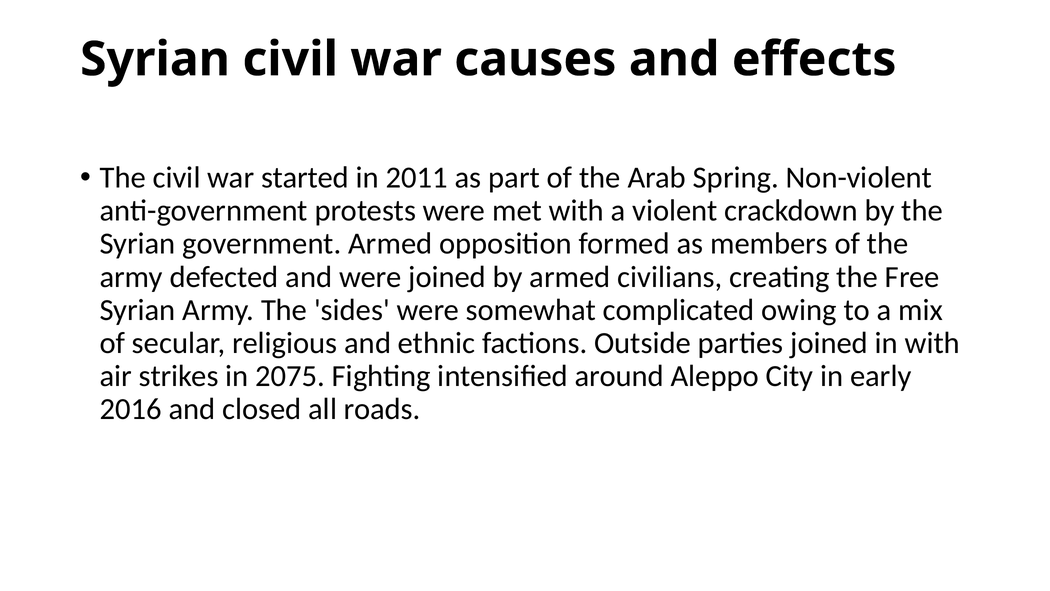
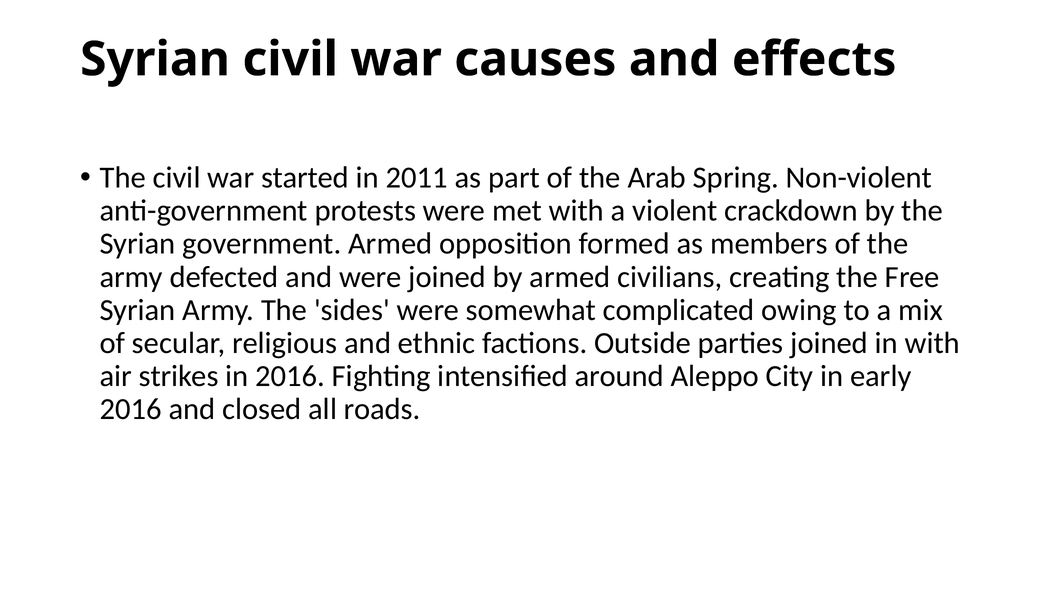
in 2075: 2075 -> 2016
